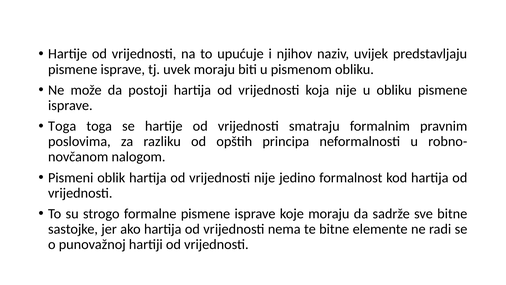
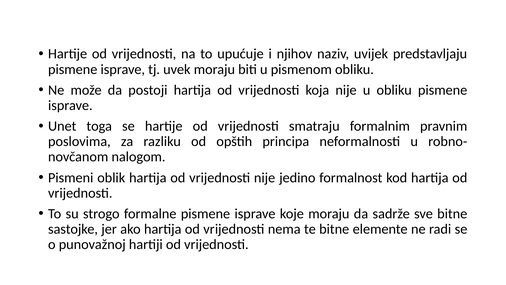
Toga at (62, 126): Toga -> Unet
